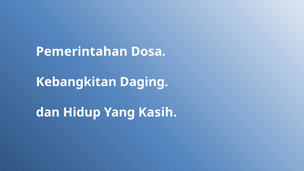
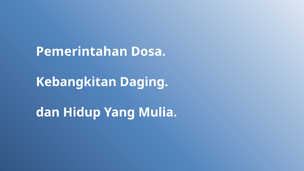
Kasih: Kasih -> Mulia
